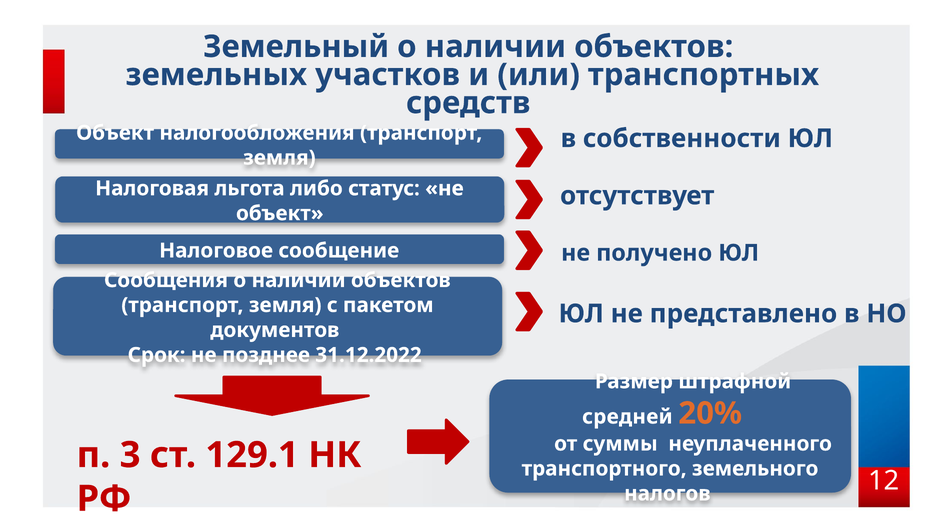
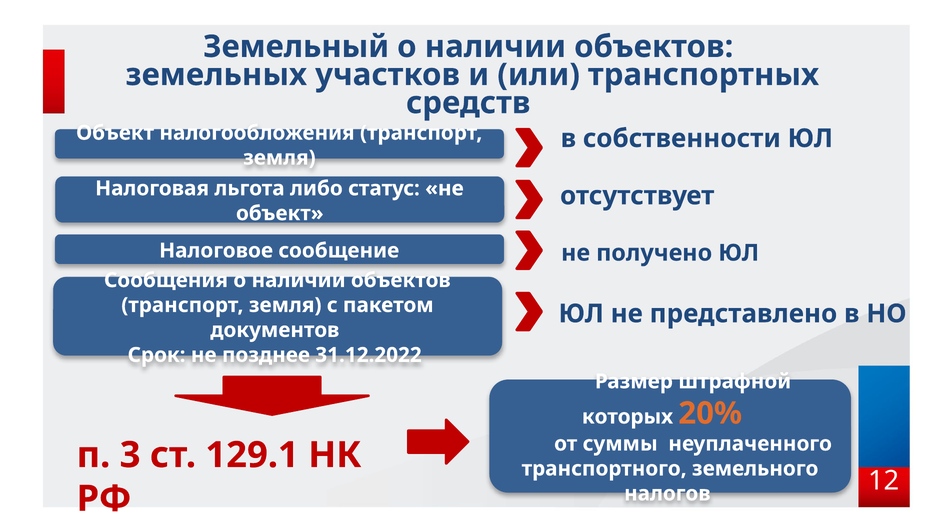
средней: средней -> которых
